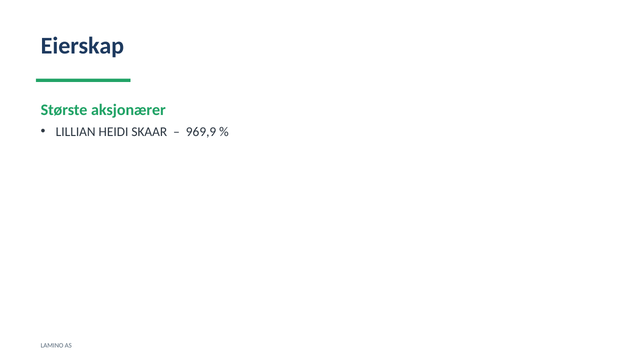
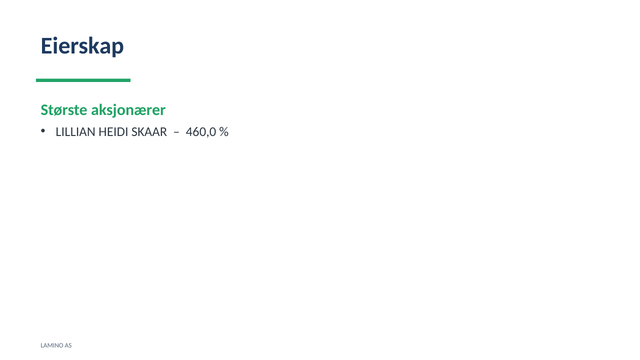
969,9: 969,9 -> 460,0
